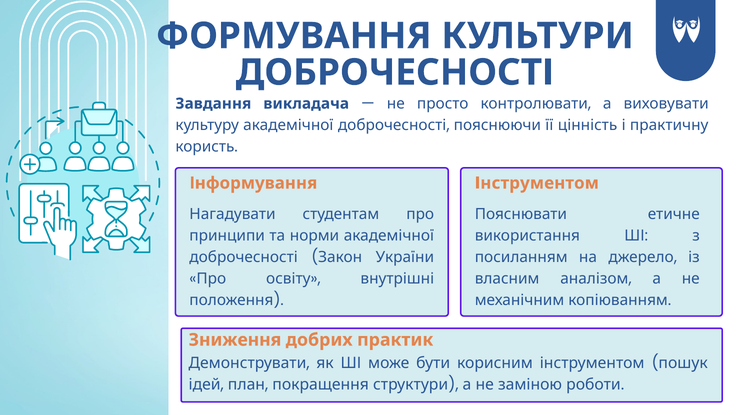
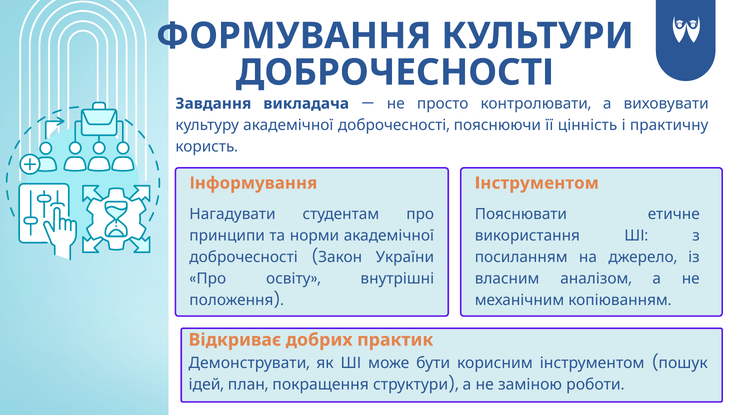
Зниження: Зниження -> Відкриває
